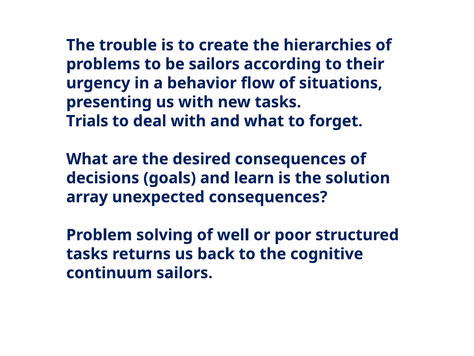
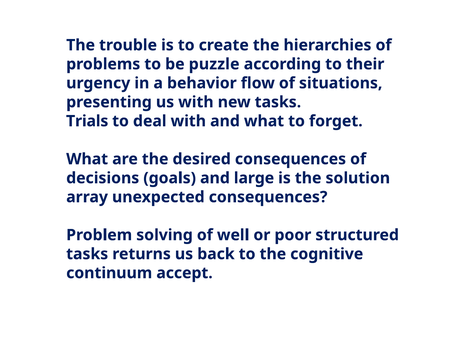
be sailors: sailors -> puzzle
learn: learn -> large
continuum sailors: sailors -> accept
